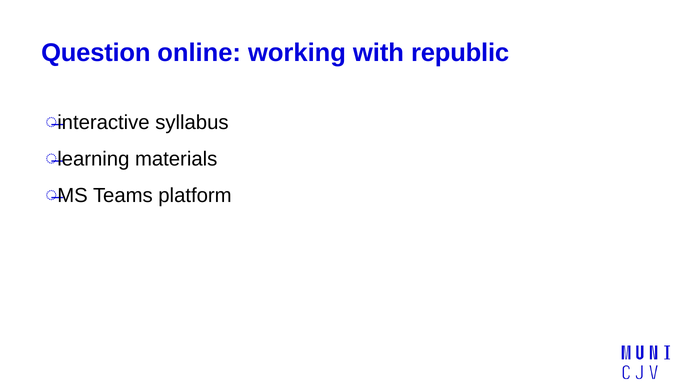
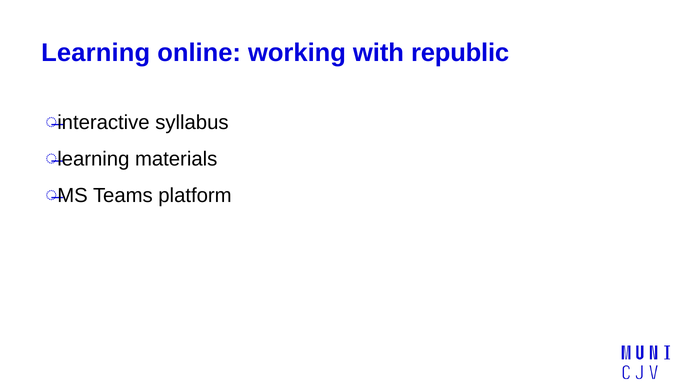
Question at (96, 53): Question -> Learning
